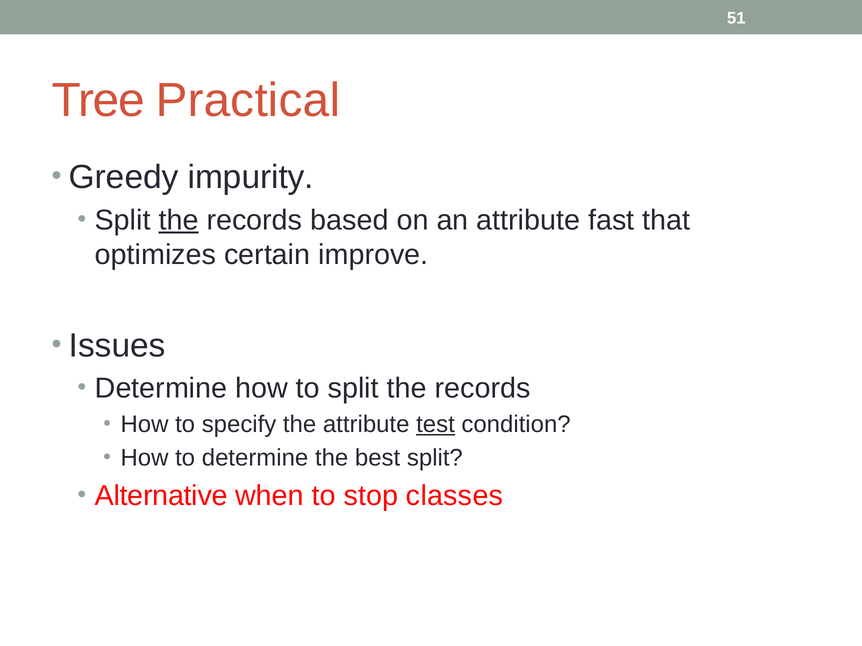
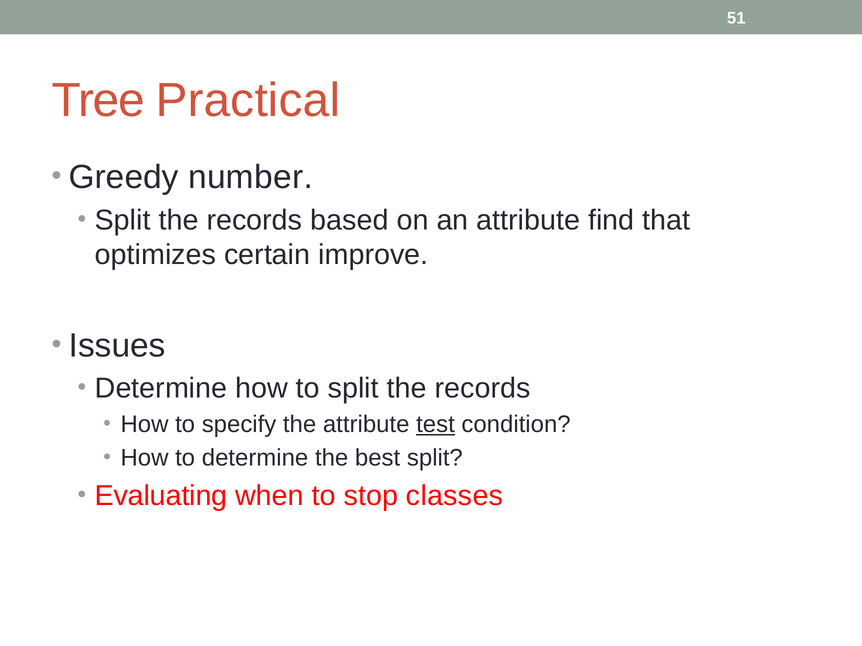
impurity: impurity -> number
the at (179, 220) underline: present -> none
fast: fast -> find
Alternative: Alternative -> Evaluating
